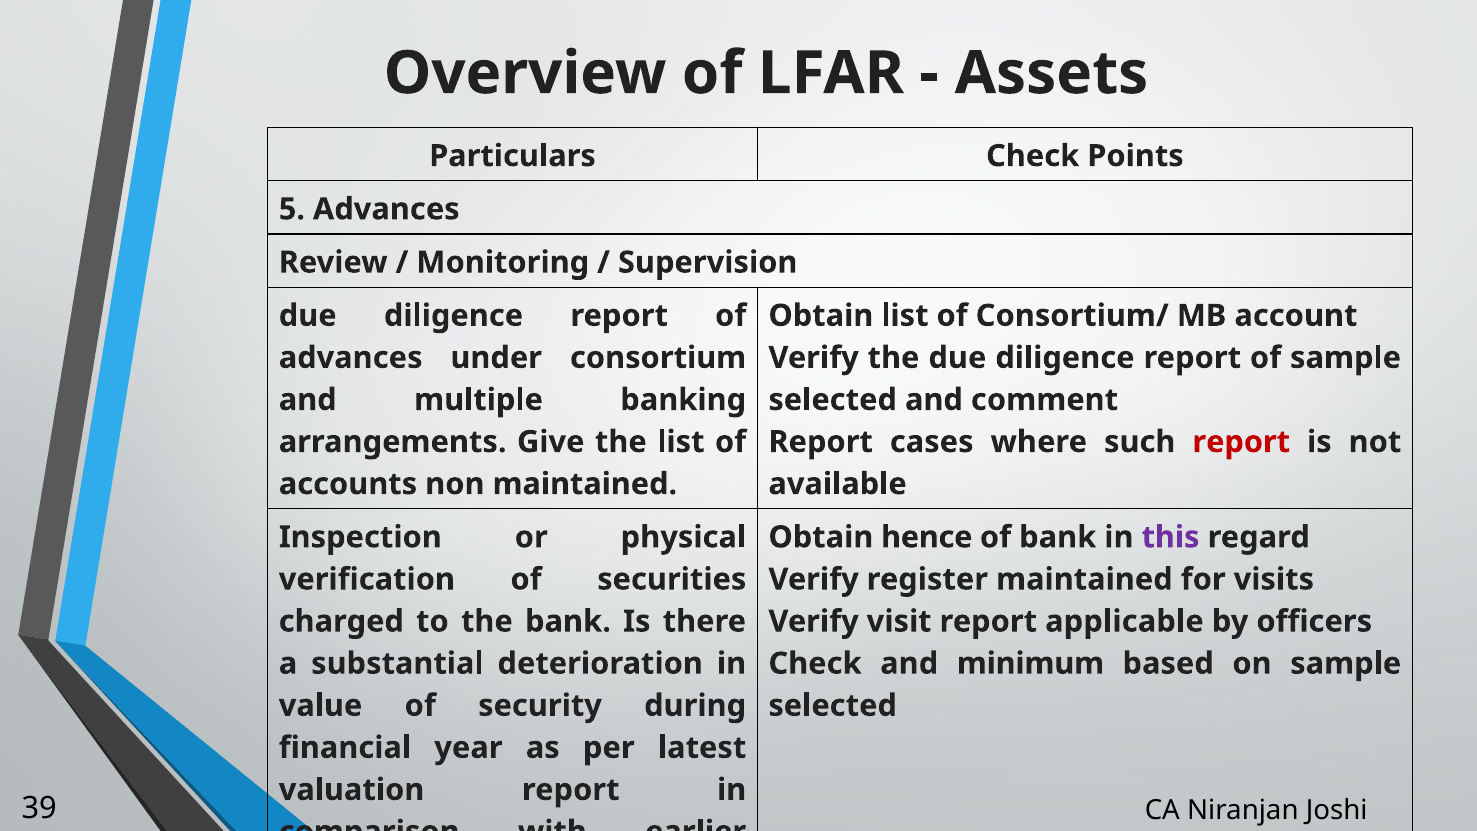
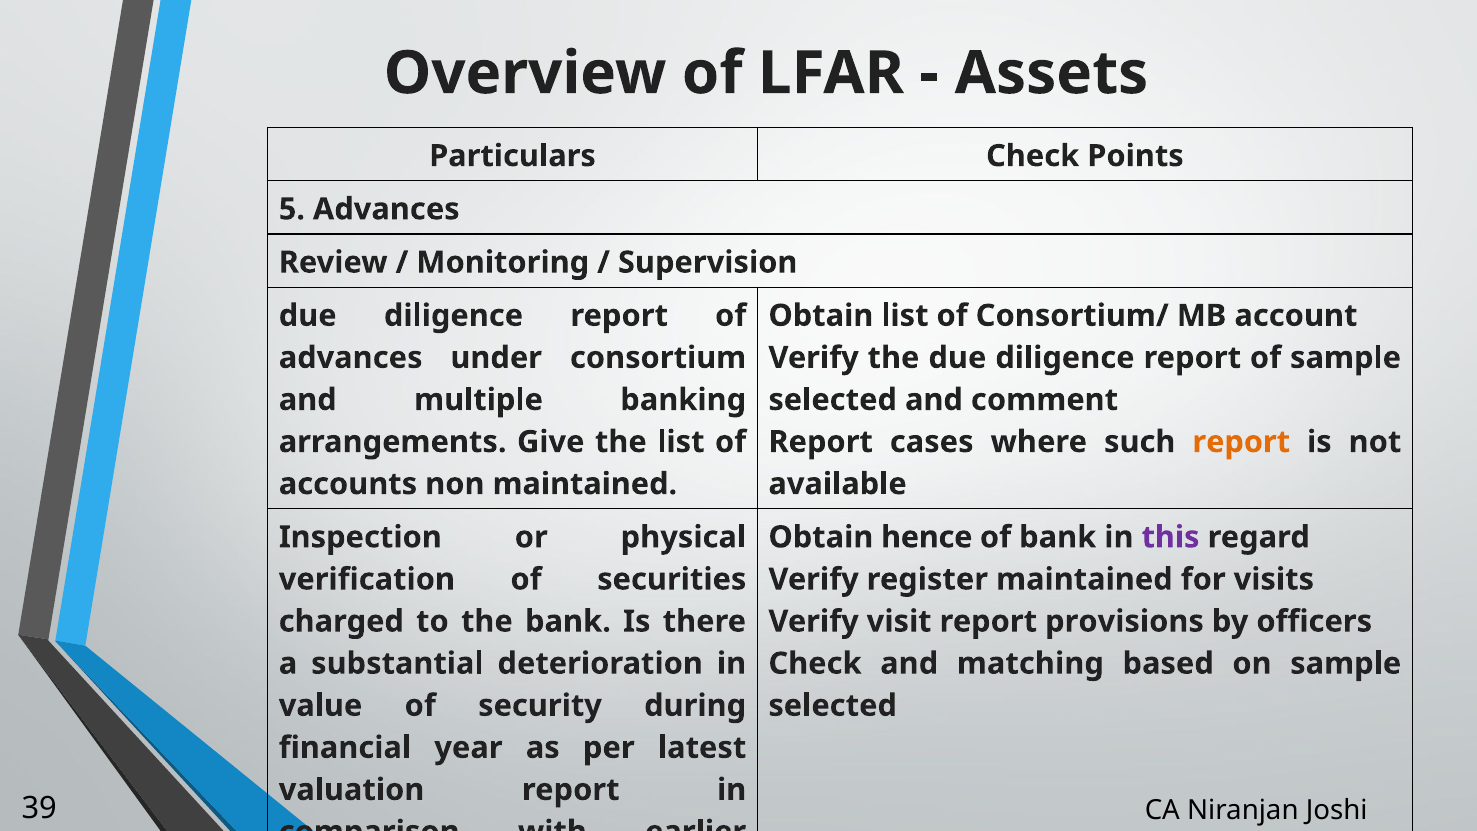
report at (1241, 442) colour: red -> orange
applicable: applicable -> provisions
minimum: minimum -> matching
